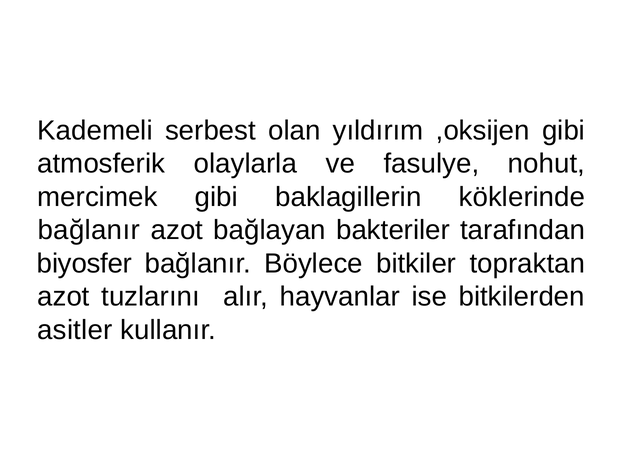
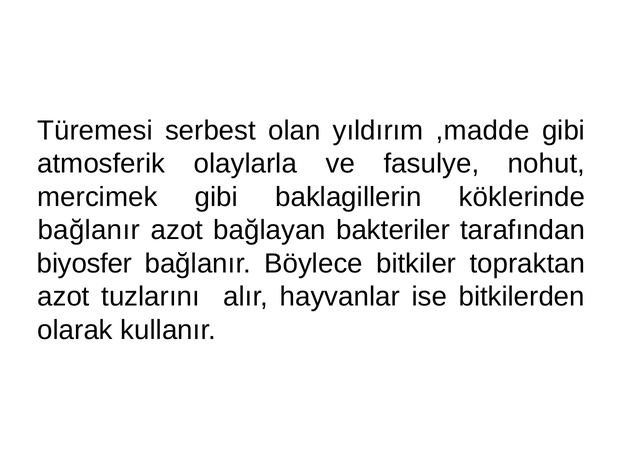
Kademeli: Kademeli -> Türemesi
,oksijen: ,oksijen -> ,madde
asitler: asitler -> olarak
